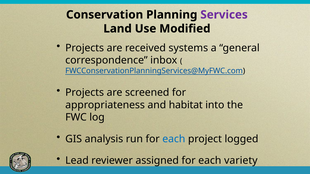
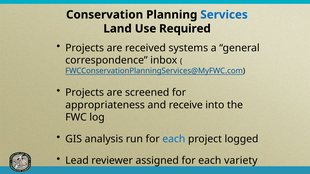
Services colour: purple -> blue
Modified: Modified -> Required
habitat: habitat -> receive
